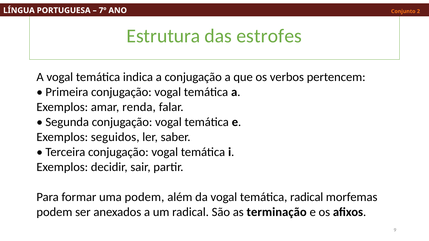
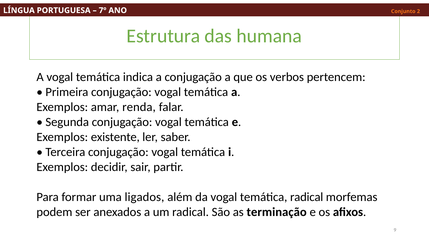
estrofes: estrofes -> humana
seguidos: seguidos -> existente
uma podem: podem -> ligados
